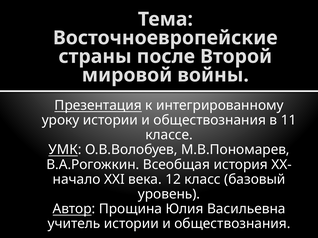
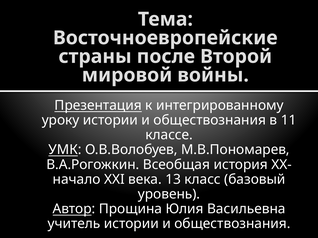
12: 12 -> 13
